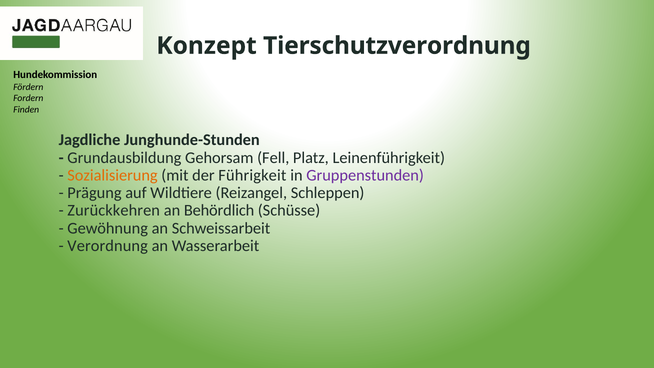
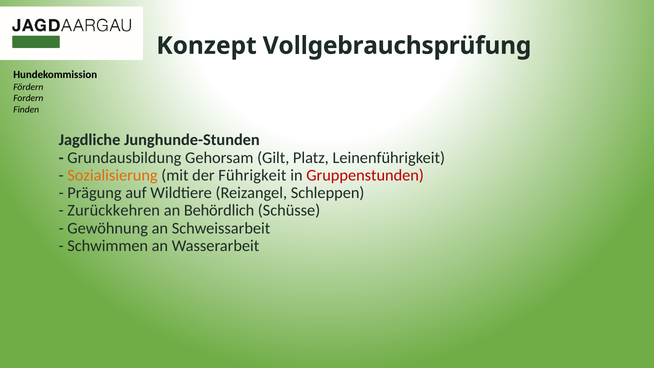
Tierschutzverordnung: Tierschutzverordnung -> Vollgebrauchsprüfung
Fell: Fell -> Gilt
Gruppenstunden colour: purple -> red
Verordnung: Verordnung -> Schwimmen
